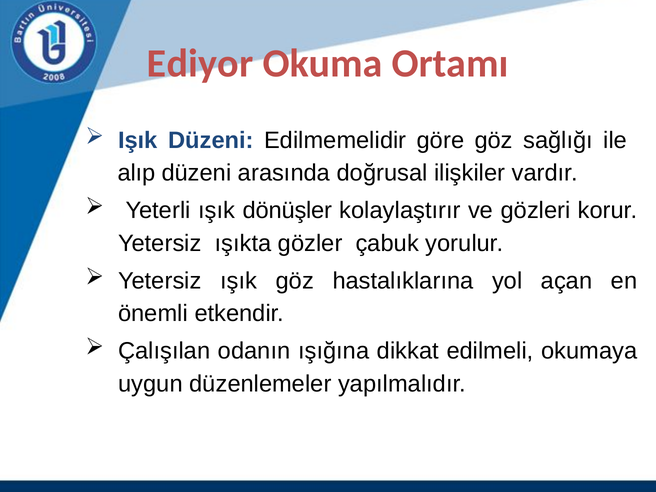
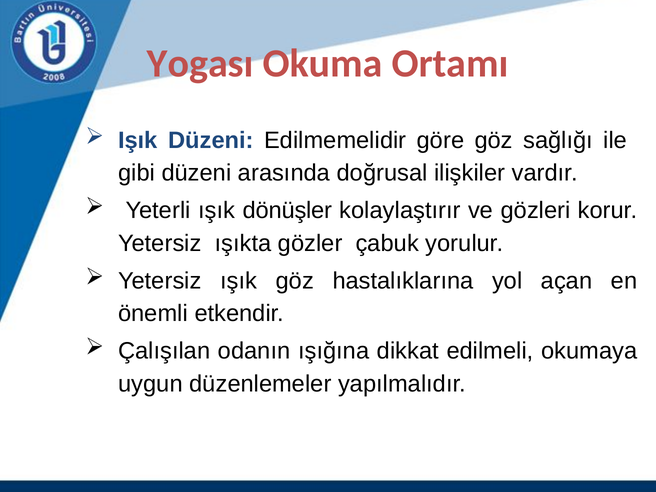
Ediyor: Ediyor -> Yogası
alıp: alıp -> gibi
